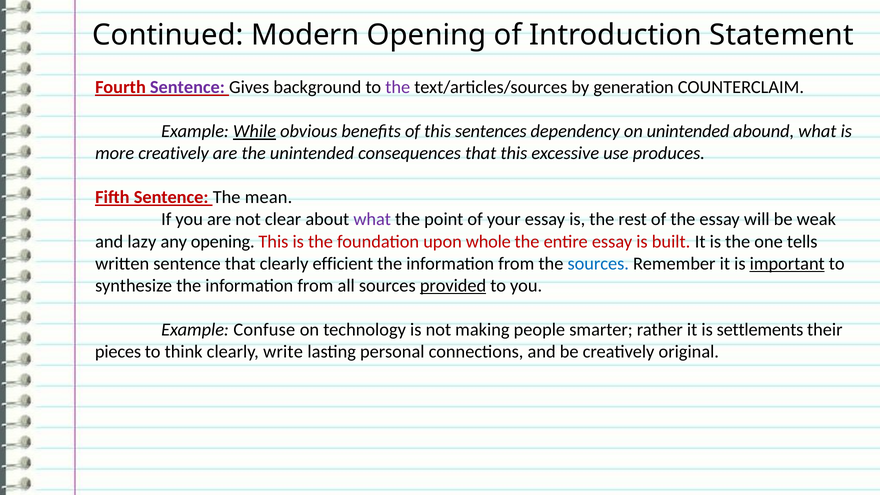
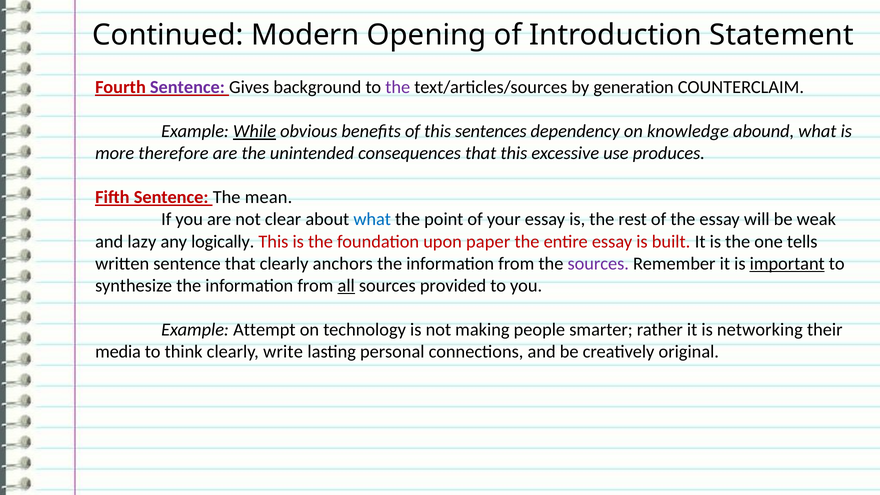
on unintended: unintended -> knowledge
more creatively: creatively -> therefore
what at (372, 219) colour: purple -> blue
any opening: opening -> logically
whole: whole -> paper
efficient: efficient -> anchors
sources at (598, 263) colour: blue -> purple
all underline: none -> present
provided underline: present -> none
Confuse: Confuse -> Attempt
settlements: settlements -> networking
pieces: pieces -> media
